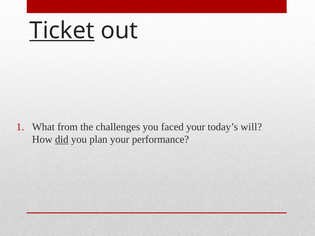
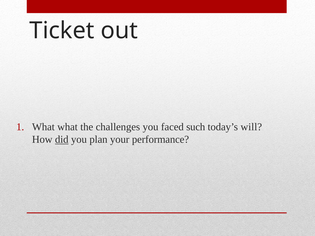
Ticket underline: present -> none
What from: from -> what
faced your: your -> such
